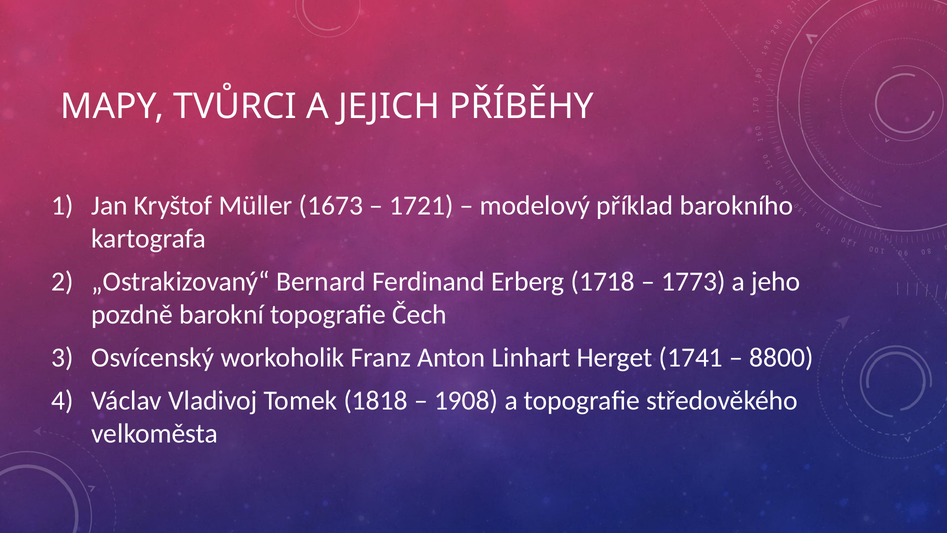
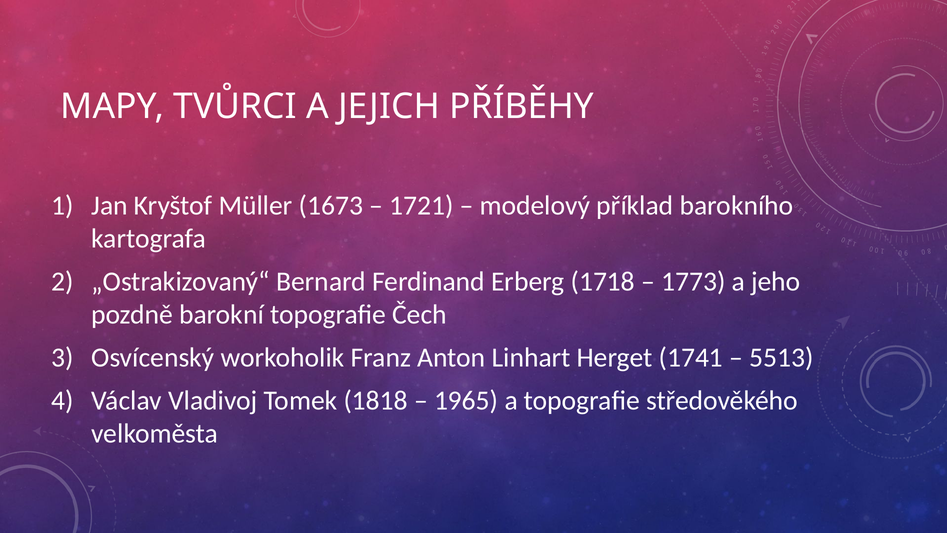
8800: 8800 -> 5513
1908: 1908 -> 1965
